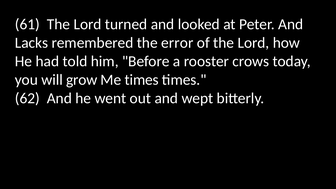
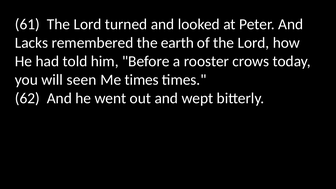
error: error -> earth
grow: grow -> seen
